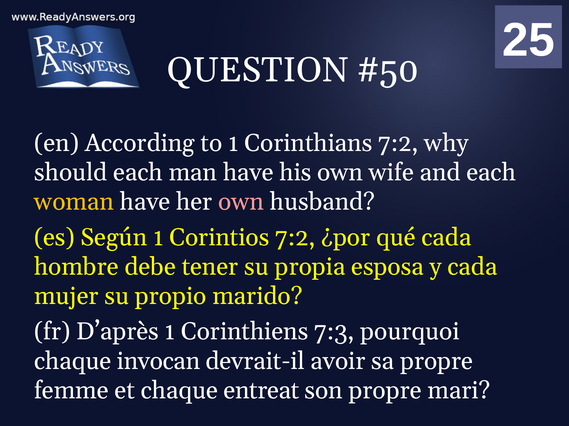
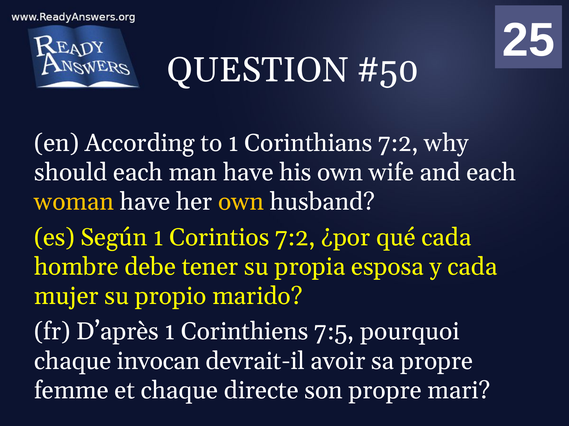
own at (241, 202) colour: pink -> yellow
7:3: 7:3 -> 7:5
entreat: entreat -> directe
